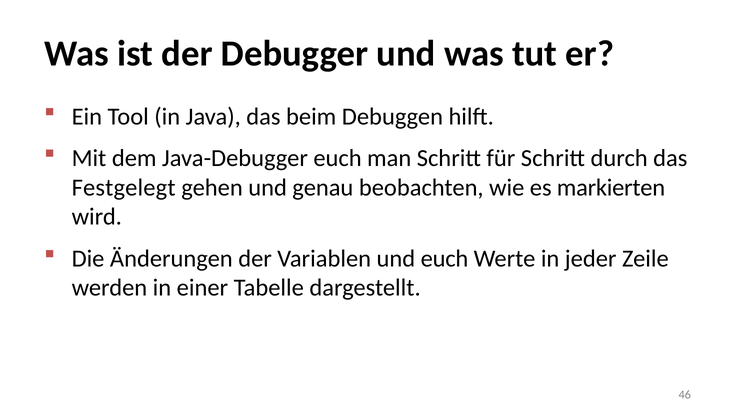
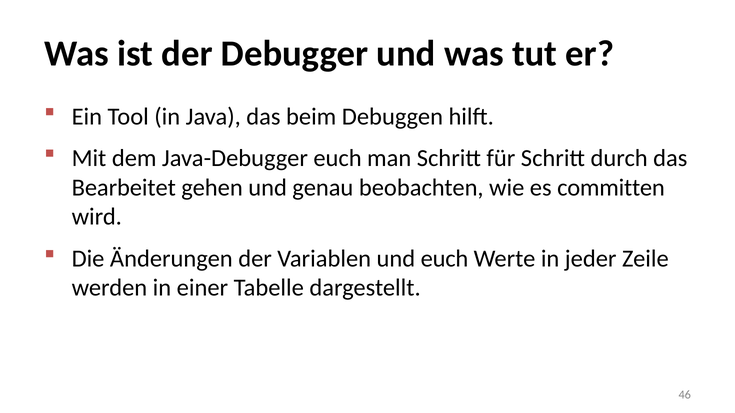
Festgelegt: Festgelegt -> Bearbeitet
markierten: markierten -> committen
